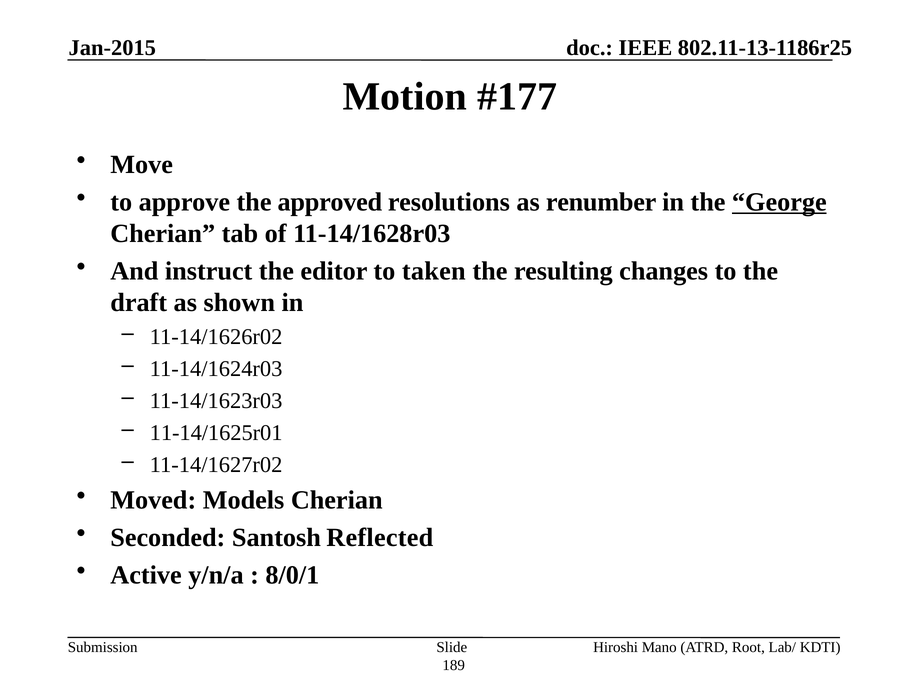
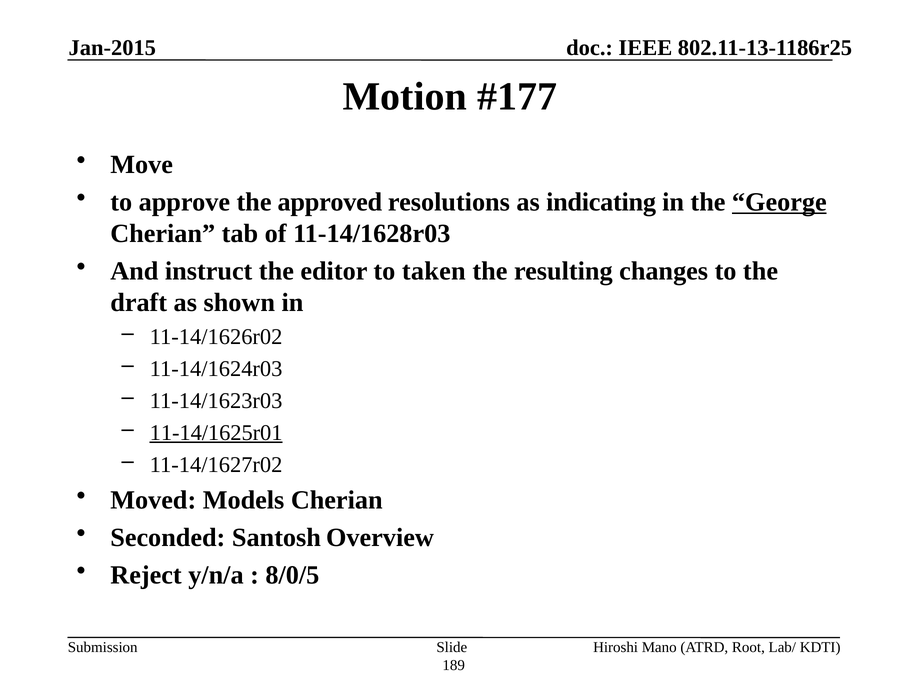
renumber: renumber -> indicating
11-14/1625r01 underline: none -> present
Reflected: Reflected -> Overview
Active: Active -> Reject
8/0/1: 8/0/1 -> 8/0/5
